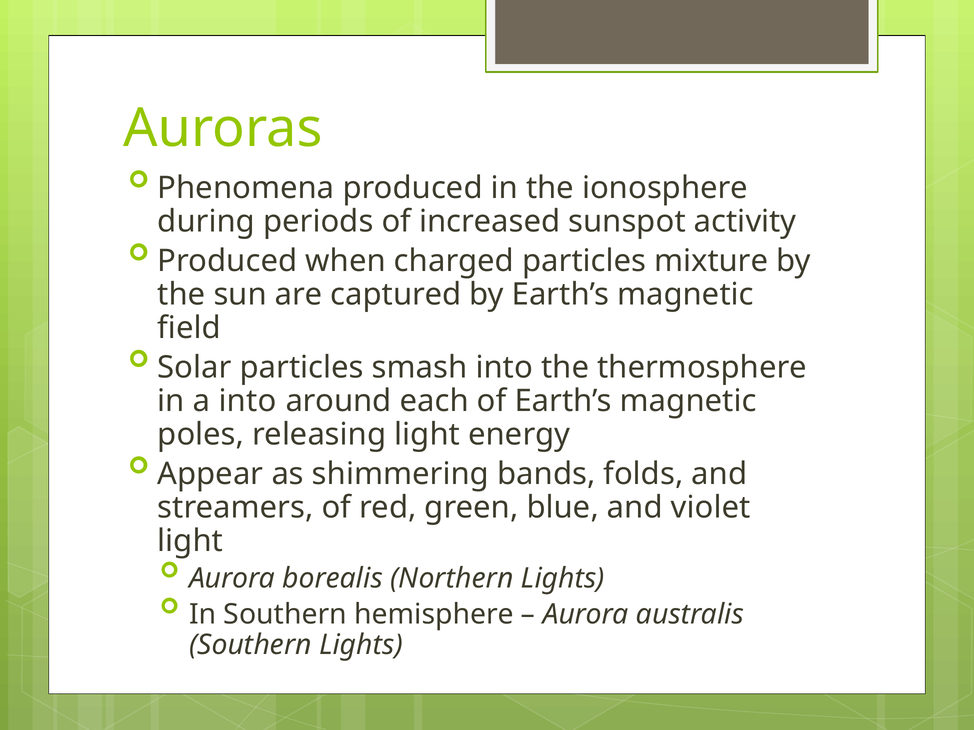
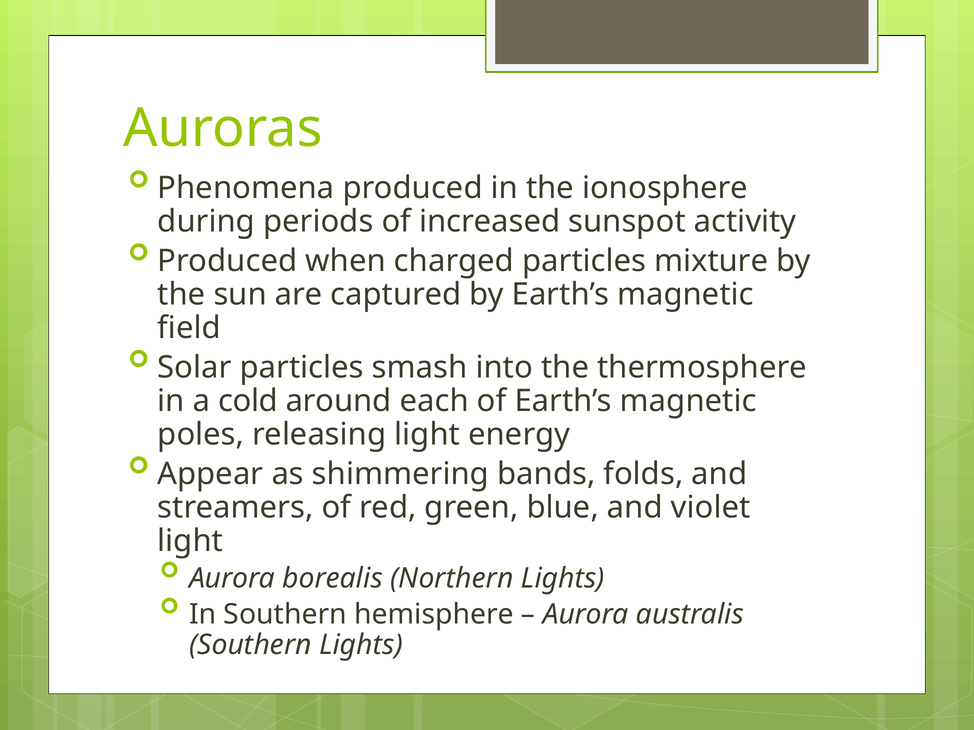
a into: into -> cold
